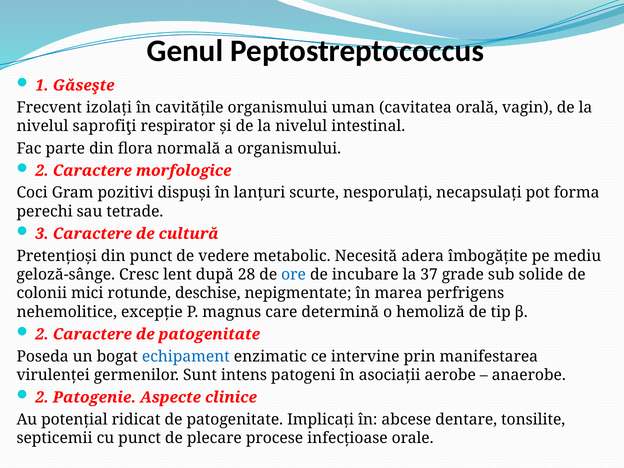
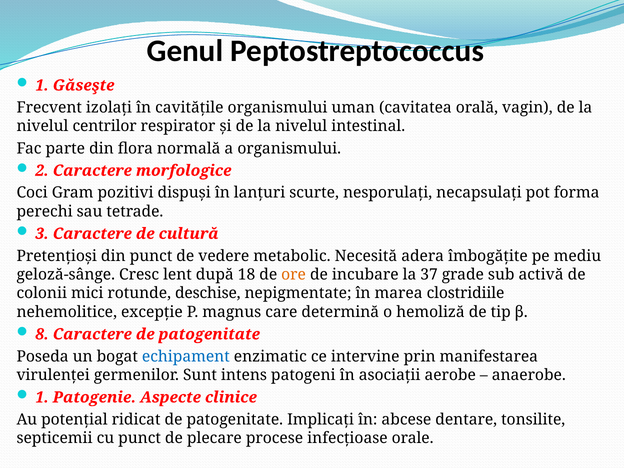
saprofiţi: saprofiţi -> centrilor
28: 28 -> 18
ore colour: blue -> orange
solide: solide -> activă
perfrigens: perfrigens -> clostridiile
2 at (42, 334): 2 -> 8
2 at (42, 397): 2 -> 1
